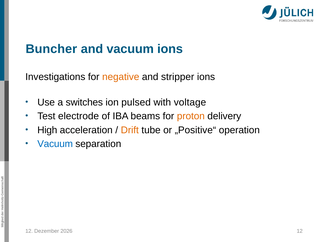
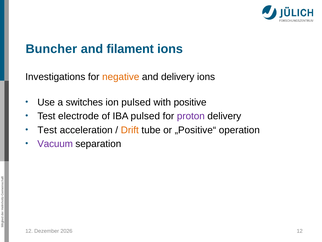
and vacuum: vacuum -> filament
and stripper: stripper -> delivery
voltage: voltage -> positive
IBA beams: beams -> pulsed
proton colour: orange -> purple
High at (47, 130): High -> Test
Vacuum at (55, 144) colour: blue -> purple
